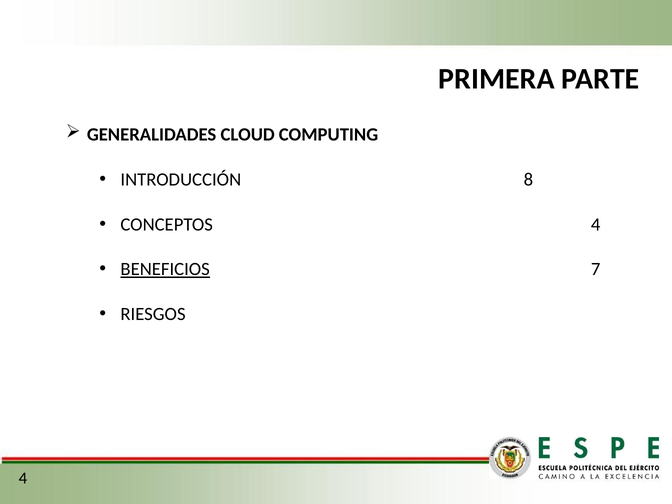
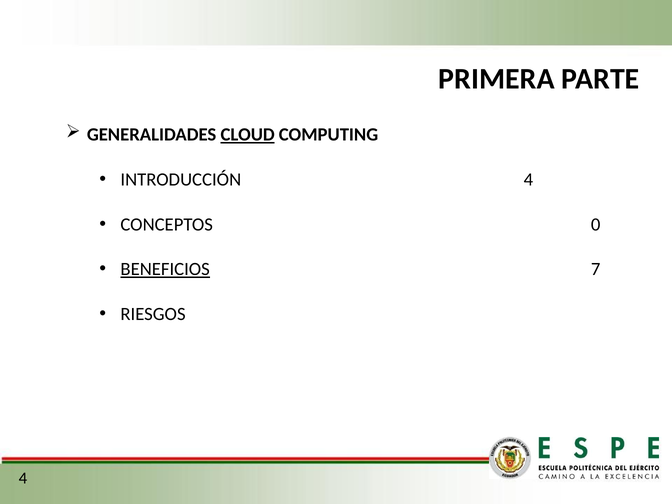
CLOUD underline: none -> present
INTRODUCCIÓN 8: 8 -> 4
CONCEPTOS 4: 4 -> 0
